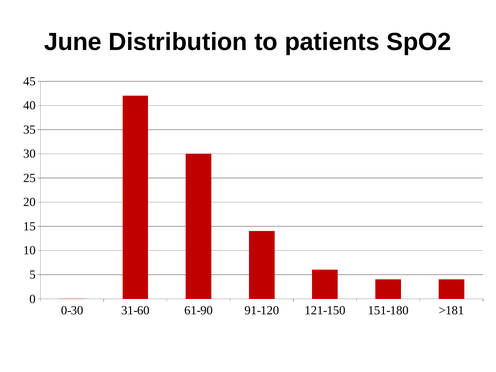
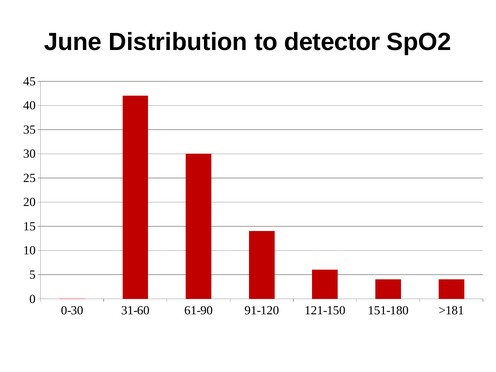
patients: patients -> detector
